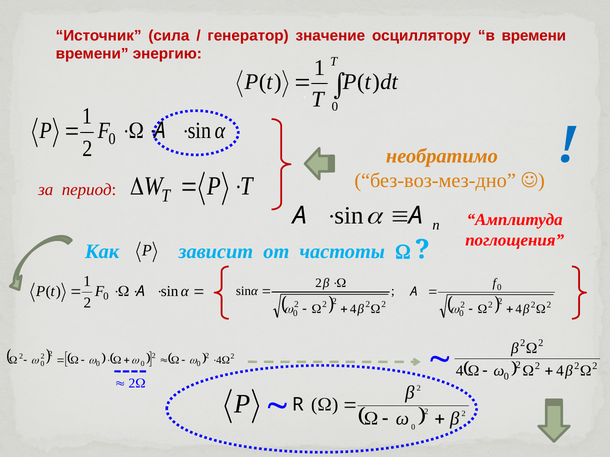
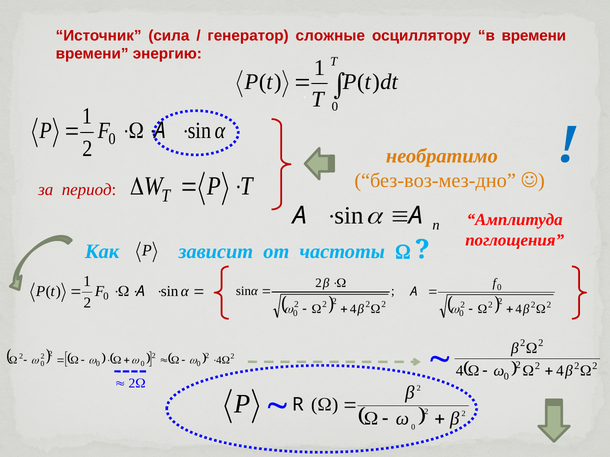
значение: значение -> сложные
